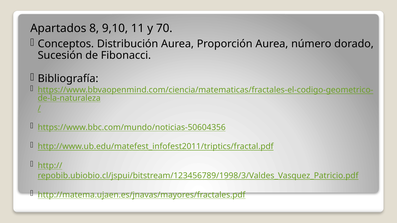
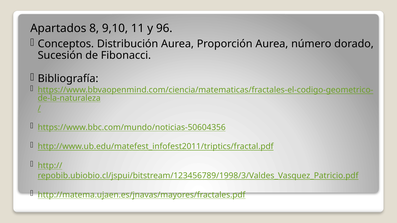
70: 70 -> 96
